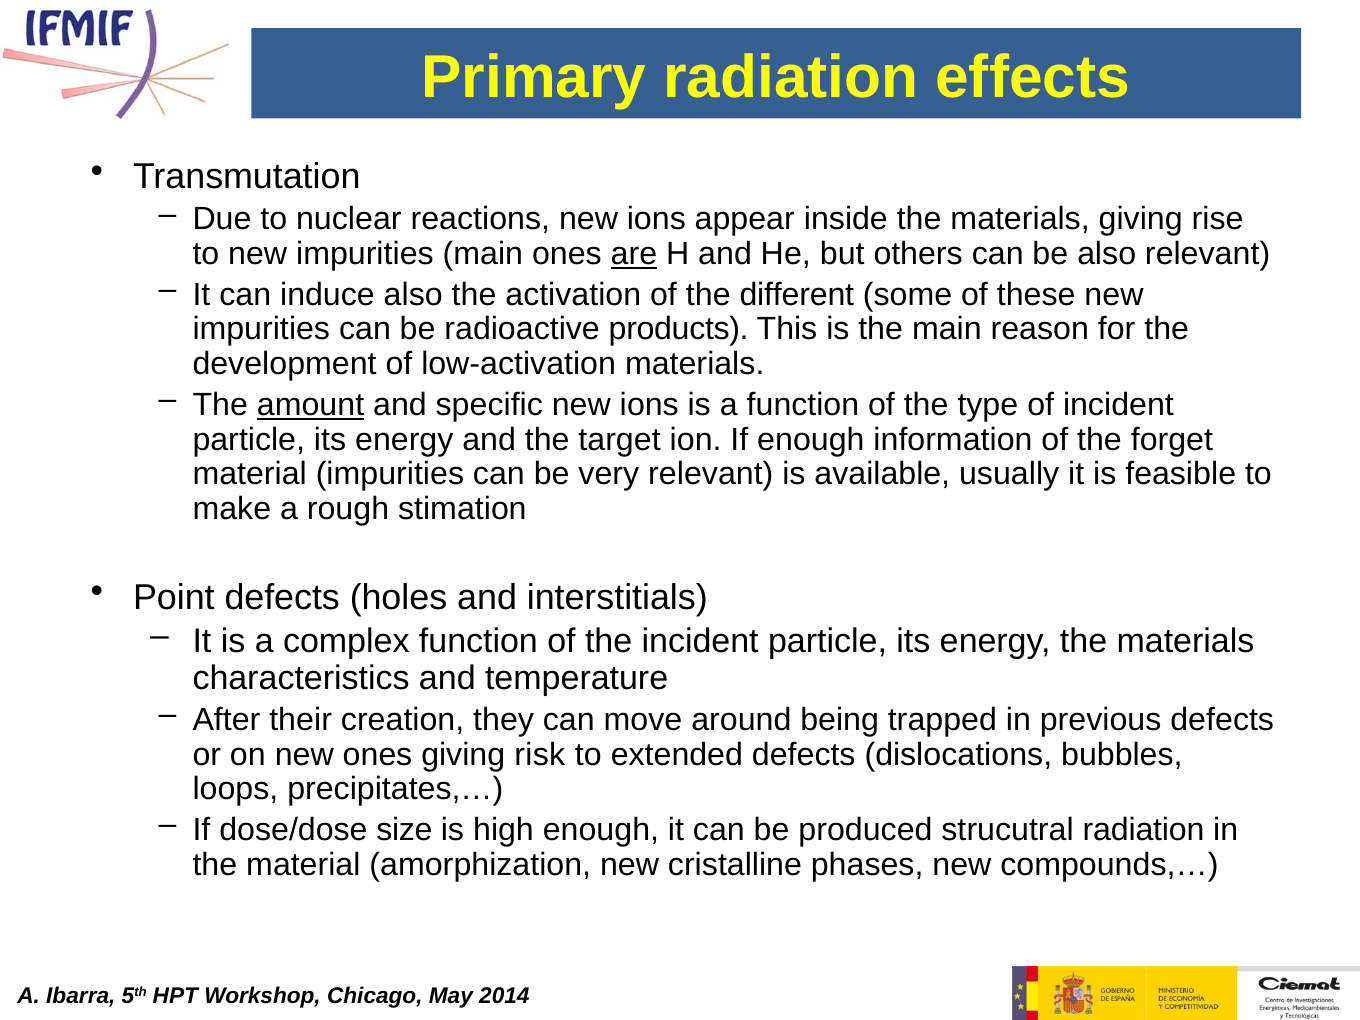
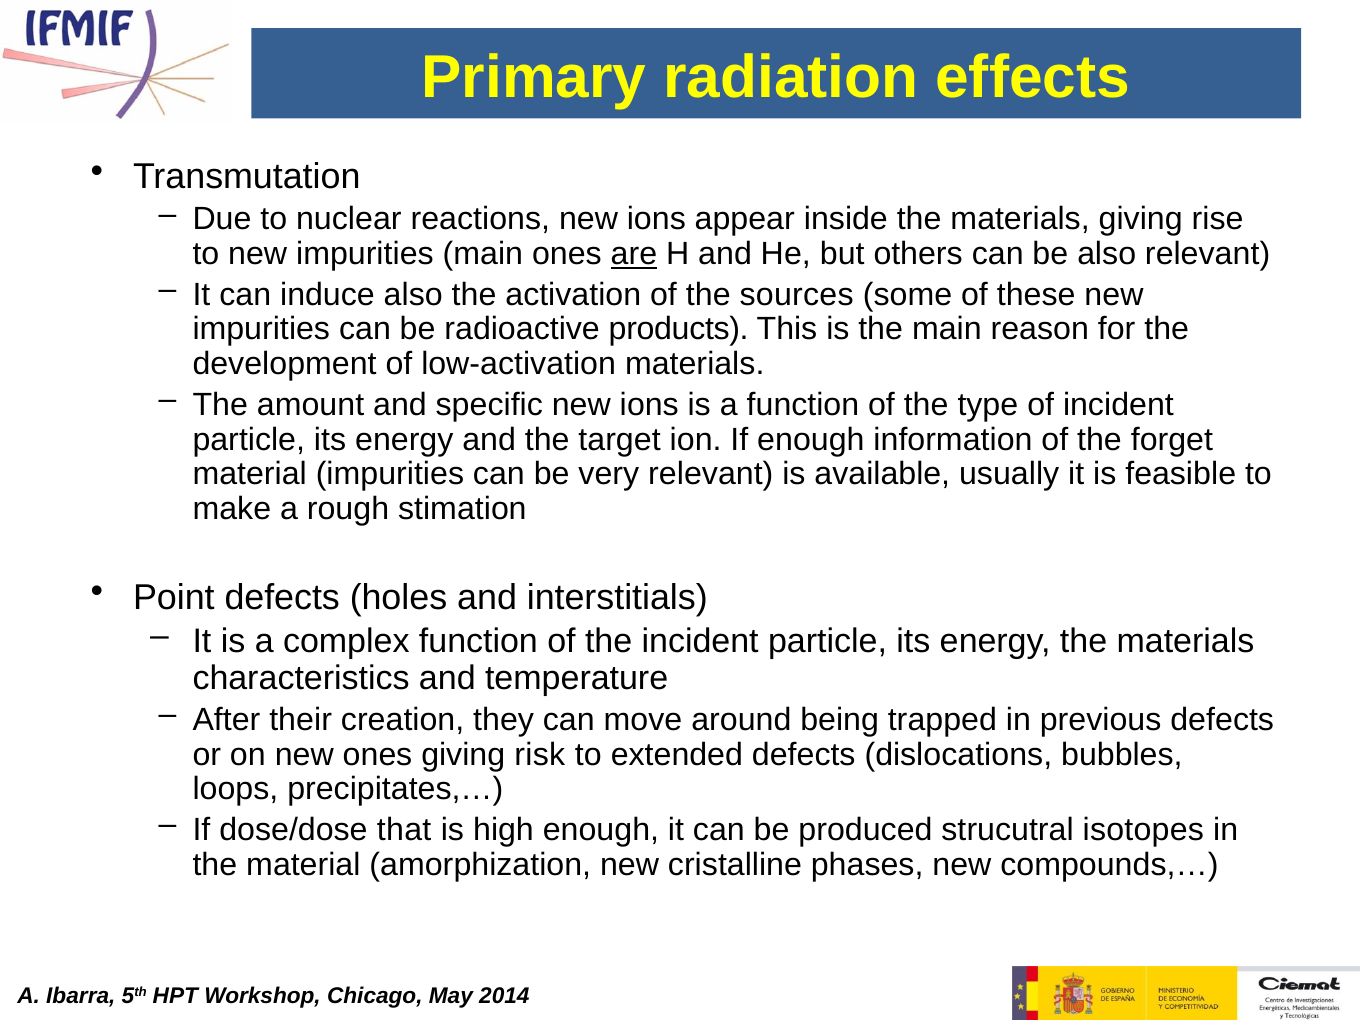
different: different -> sources
amount underline: present -> none
size: size -> that
strucutral radiation: radiation -> isotopes
